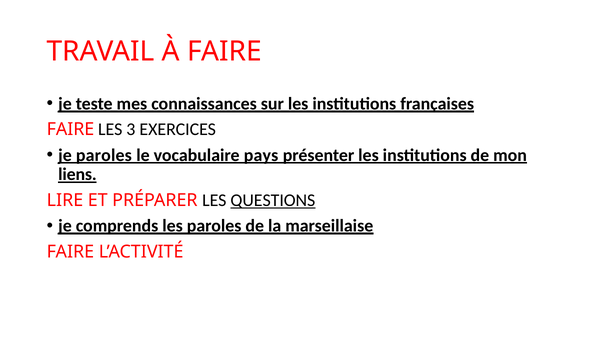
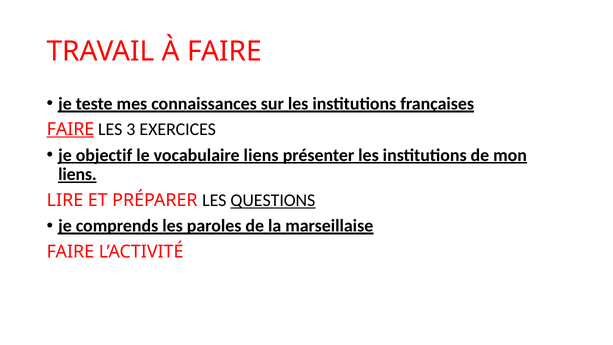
FAIRE at (70, 129) underline: none -> present
je paroles: paroles -> objectif
vocabulaire pays: pays -> liens
